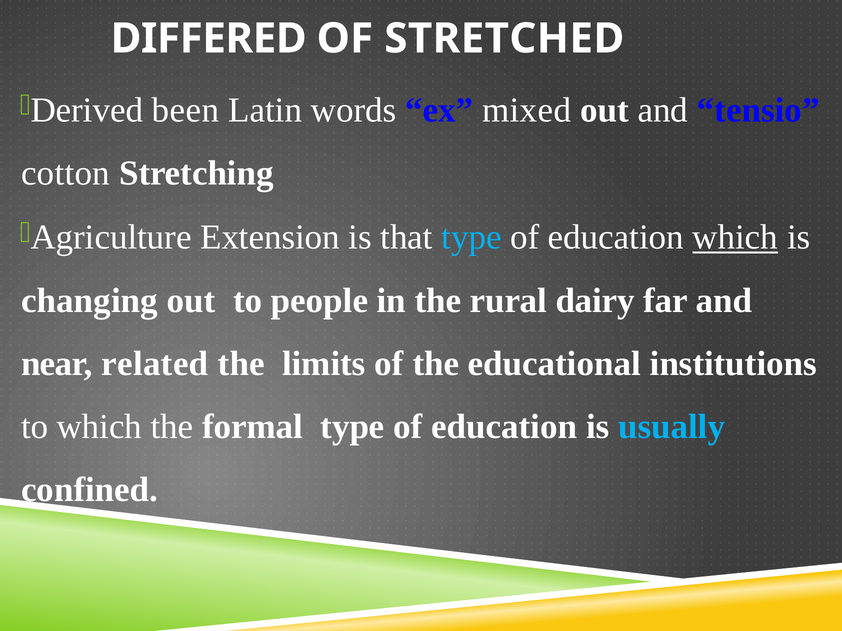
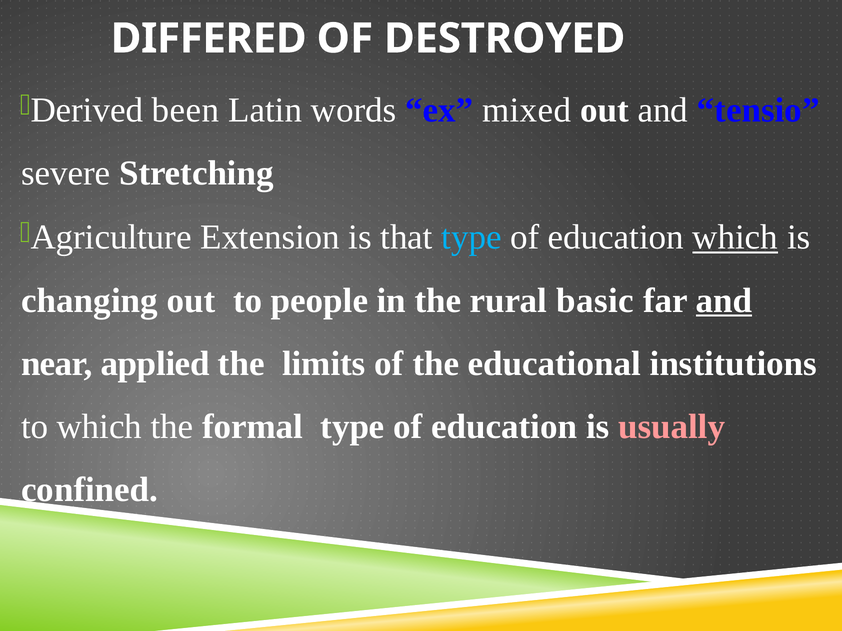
STRETCHED: STRETCHED -> DESTROYED
cotton: cotton -> severe
dairy: dairy -> basic
and at (724, 301) underline: none -> present
related: related -> applied
usually colour: light blue -> pink
